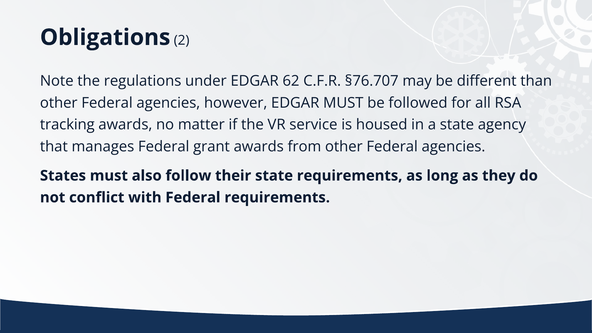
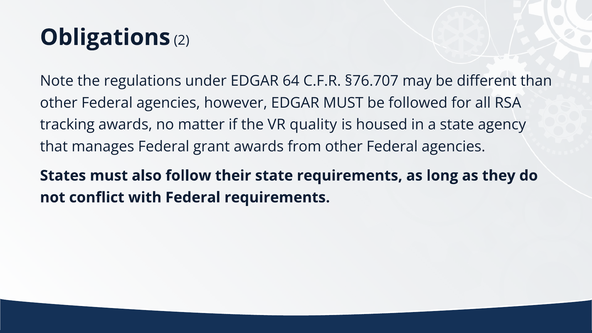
62: 62 -> 64
service: service -> quality
